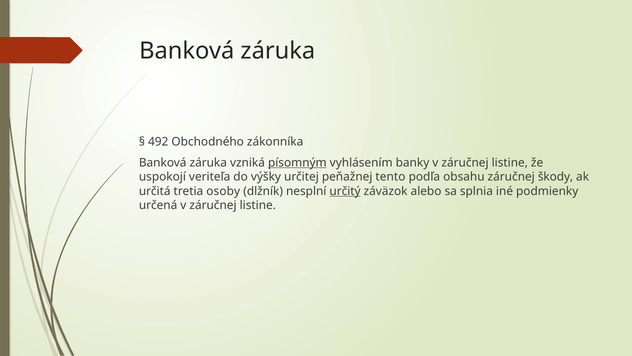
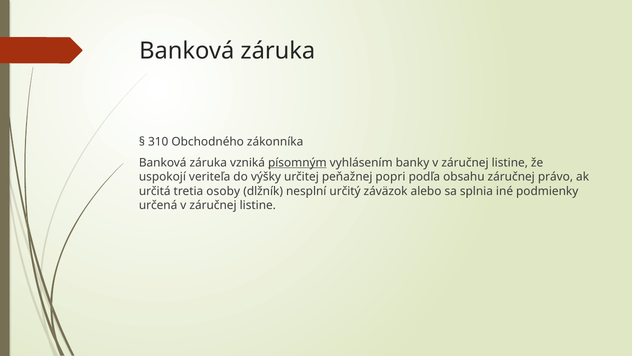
492: 492 -> 310
tento: tento -> popri
škody: škody -> právo
určitý underline: present -> none
